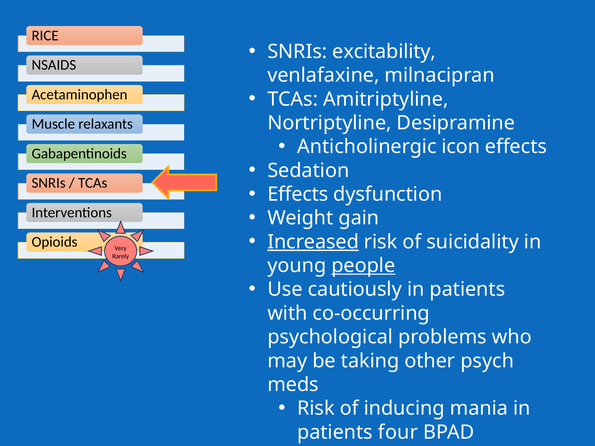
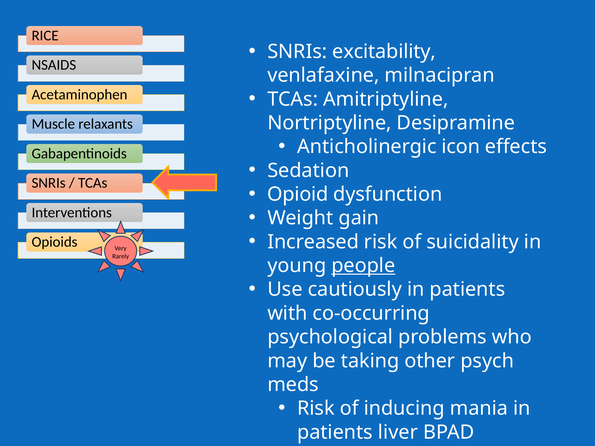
Effects at (298, 194): Effects -> Opioid
Increased underline: present -> none
four: four -> liver
